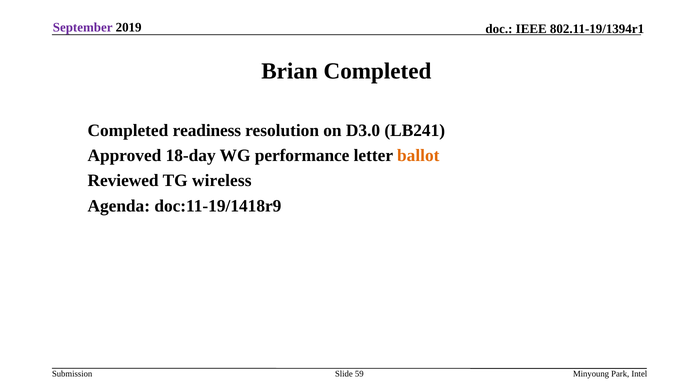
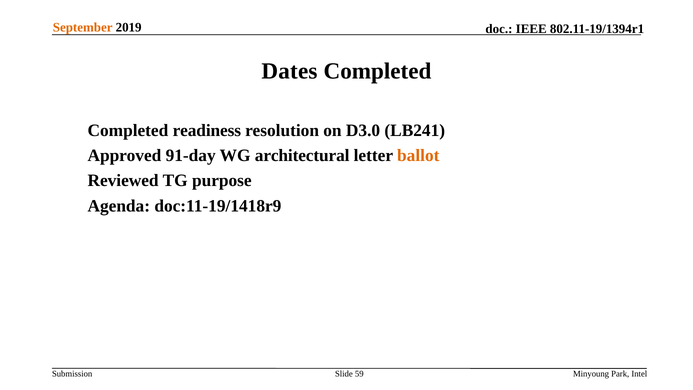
September colour: purple -> orange
Brian: Brian -> Dates
18-day: 18-day -> 91-day
performance: performance -> architectural
wireless: wireless -> purpose
